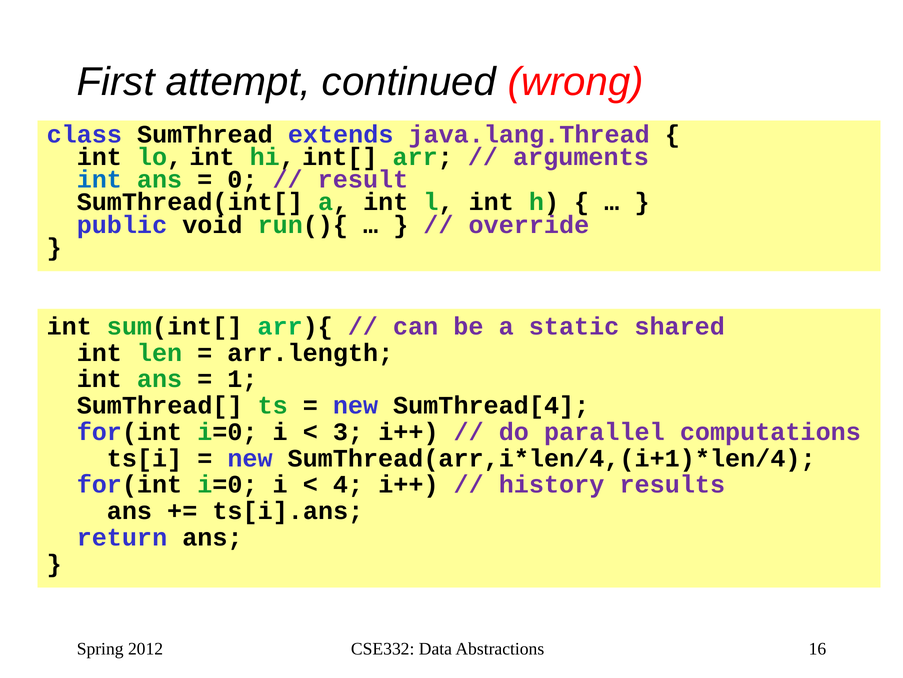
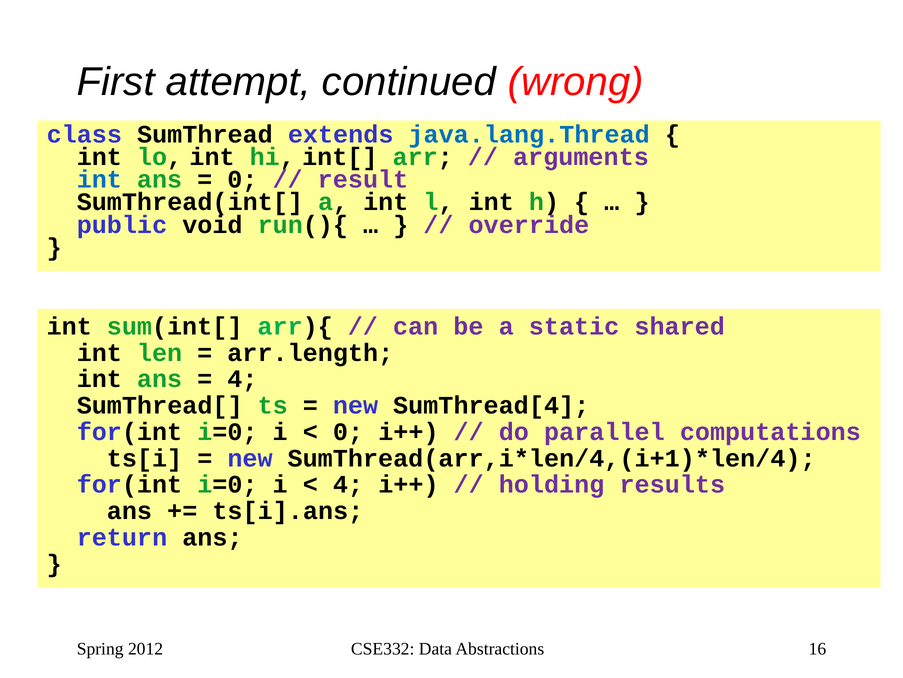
java.lang.Thread colour: purple -> blue
1 at (242, 379): 1 -> 4
3 at (348, 431): 3 -> 0
history: history -> holding
